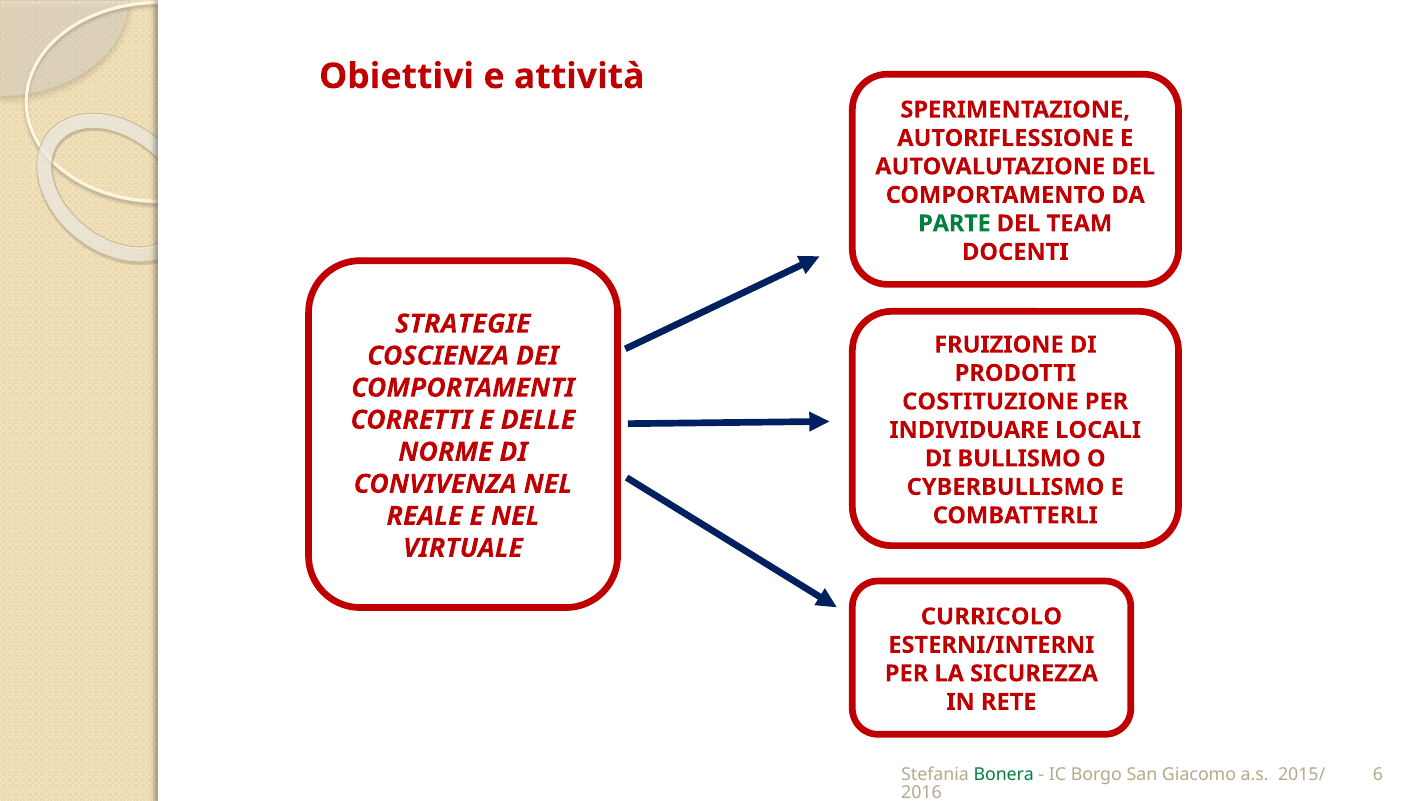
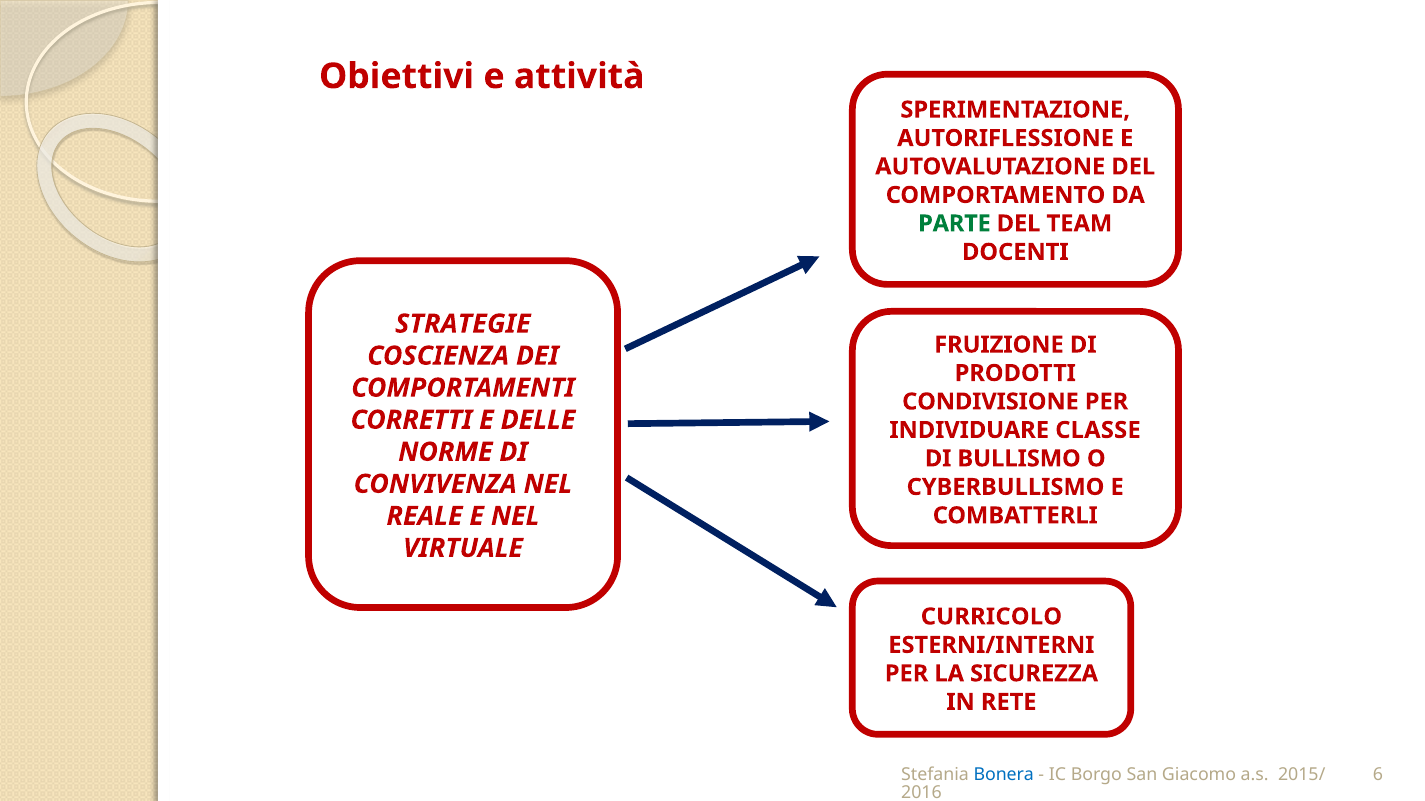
COSTITUZIONE: COSTITUZIONE -> CONDIVISIONE
LOCALI: LOCALI -> CLASSE
Bonera colour: green -> blue
